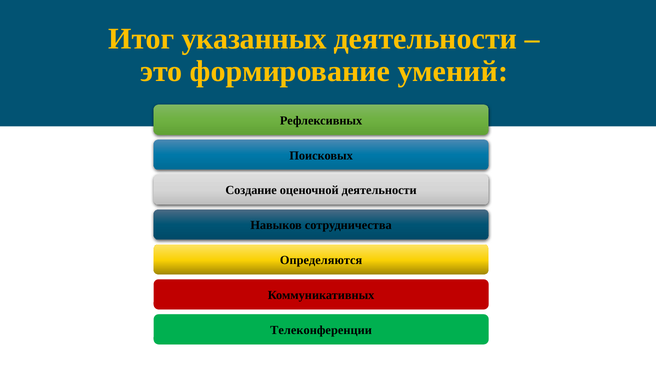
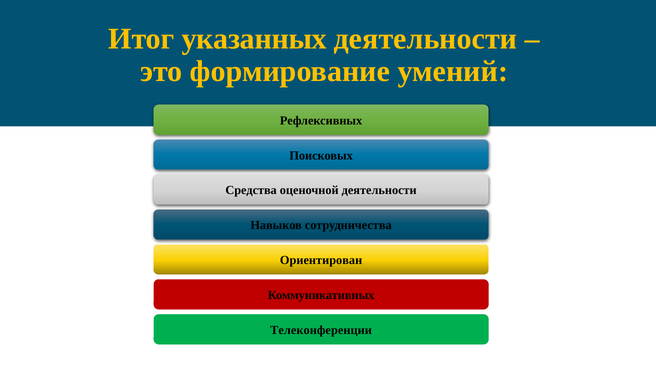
Создание: Создание -> Средства
Определяются: Определяются -> Ориентирован
